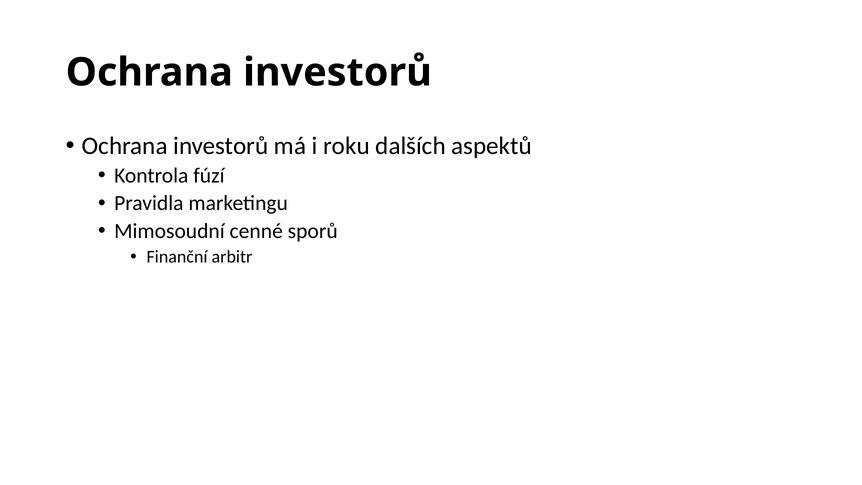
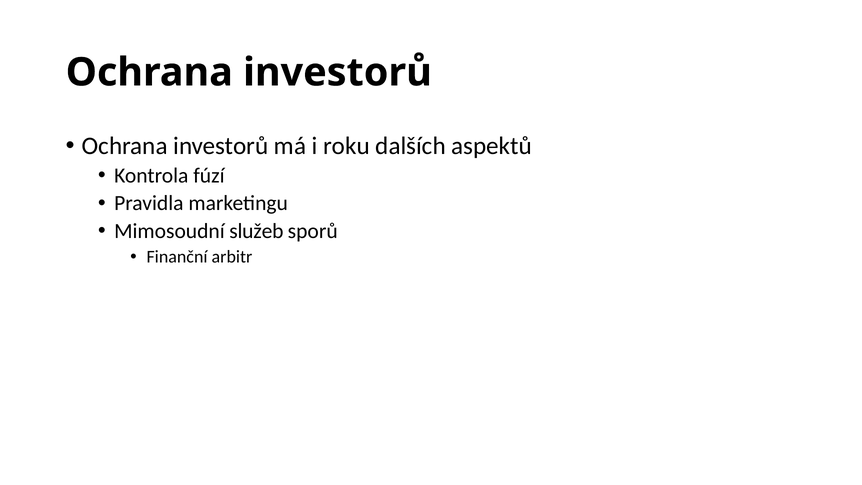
cenné: cenné -> služeb
